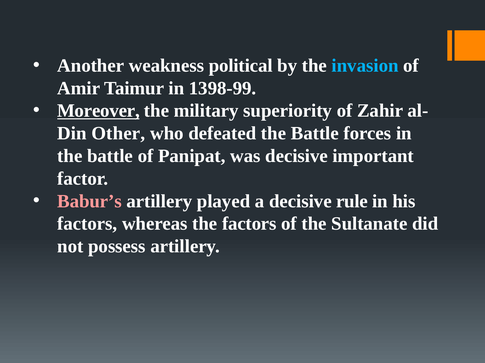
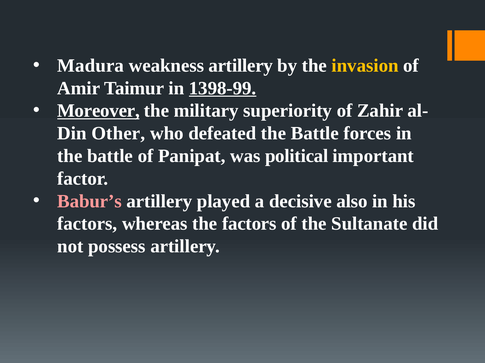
Another: Another -> Madura
weakness political: political -> artillery
invasion colour: light blue -> yellow
1398-99 underline: none -> present
was decisive: decisive -> political
rule: rule -> also
